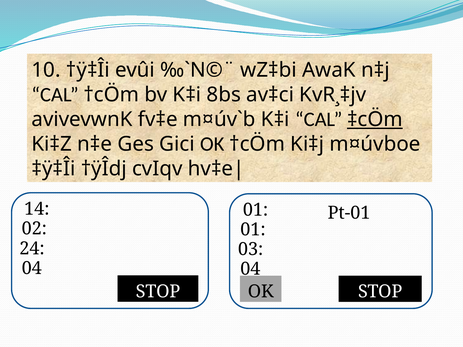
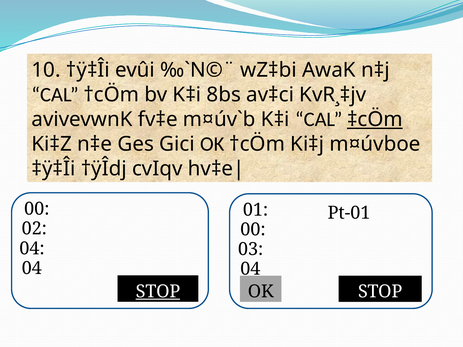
14 at (37, 209): 14 -> 00
01 at (253, 230): 01 -> 00
24 at (32, 249): 24 -> 04
STOP at (158, 292) underline: none -> present
